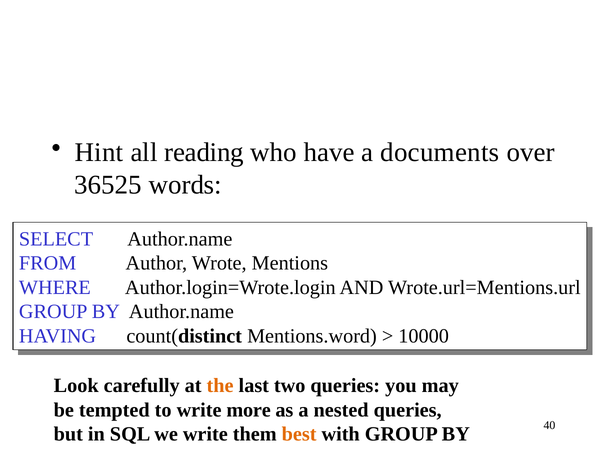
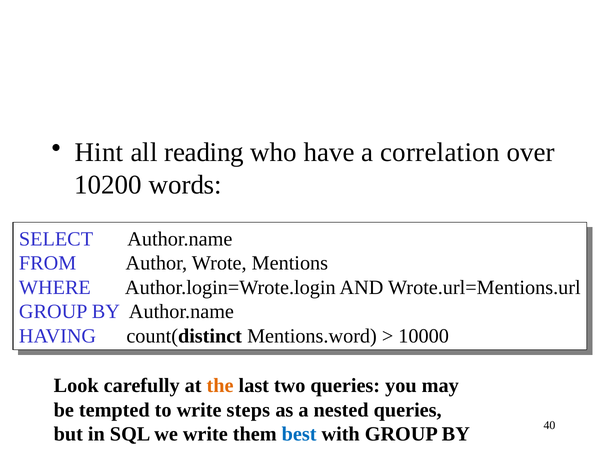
documents: documents -> correlation
36525: 36525 -> 10200
more: more -> steps
best colour: orange -> blue
